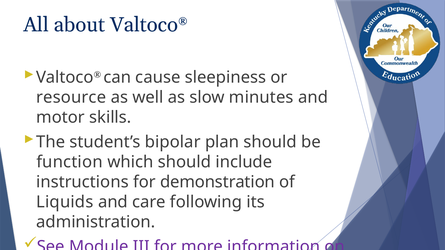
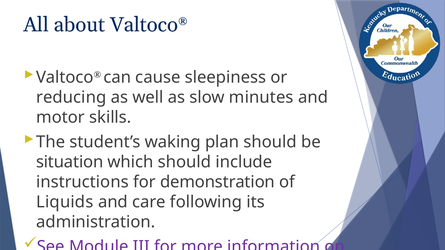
resource: resource -> reducing
bipolar: bipolar -> waking
function: function -> situation
